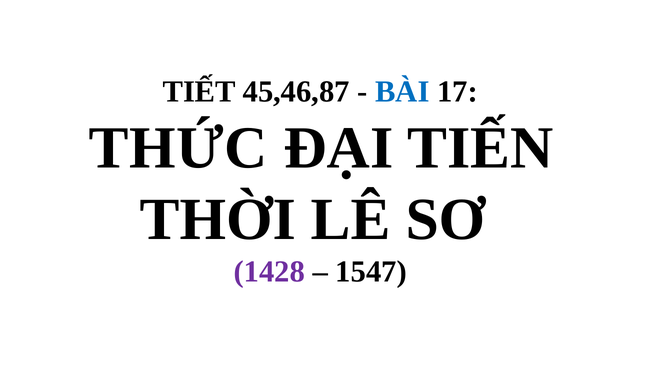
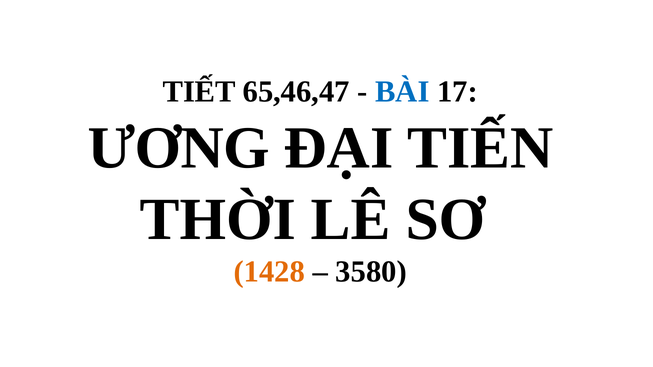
45,46,87: 45,46,87 -> 65,46,47
THỨC: THỨC -> ƯƠNG
1428 colour: purple -> orange
1547: 1547 -> 3580
